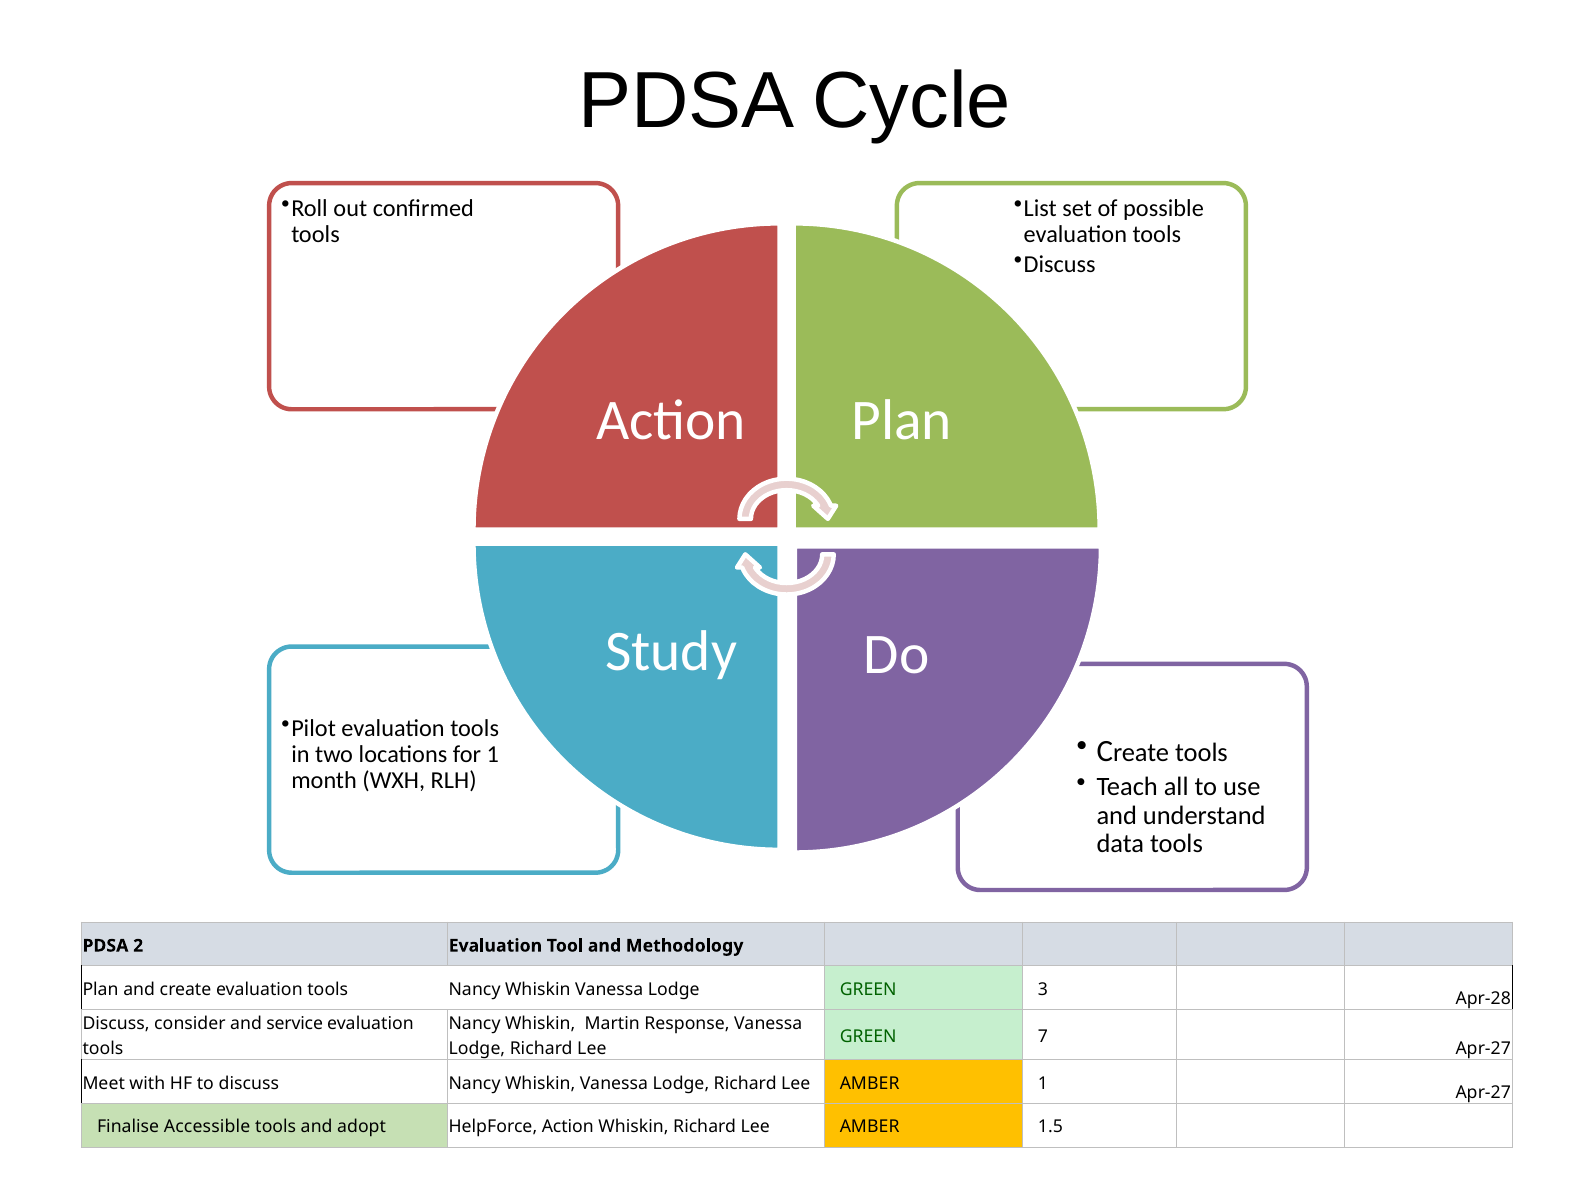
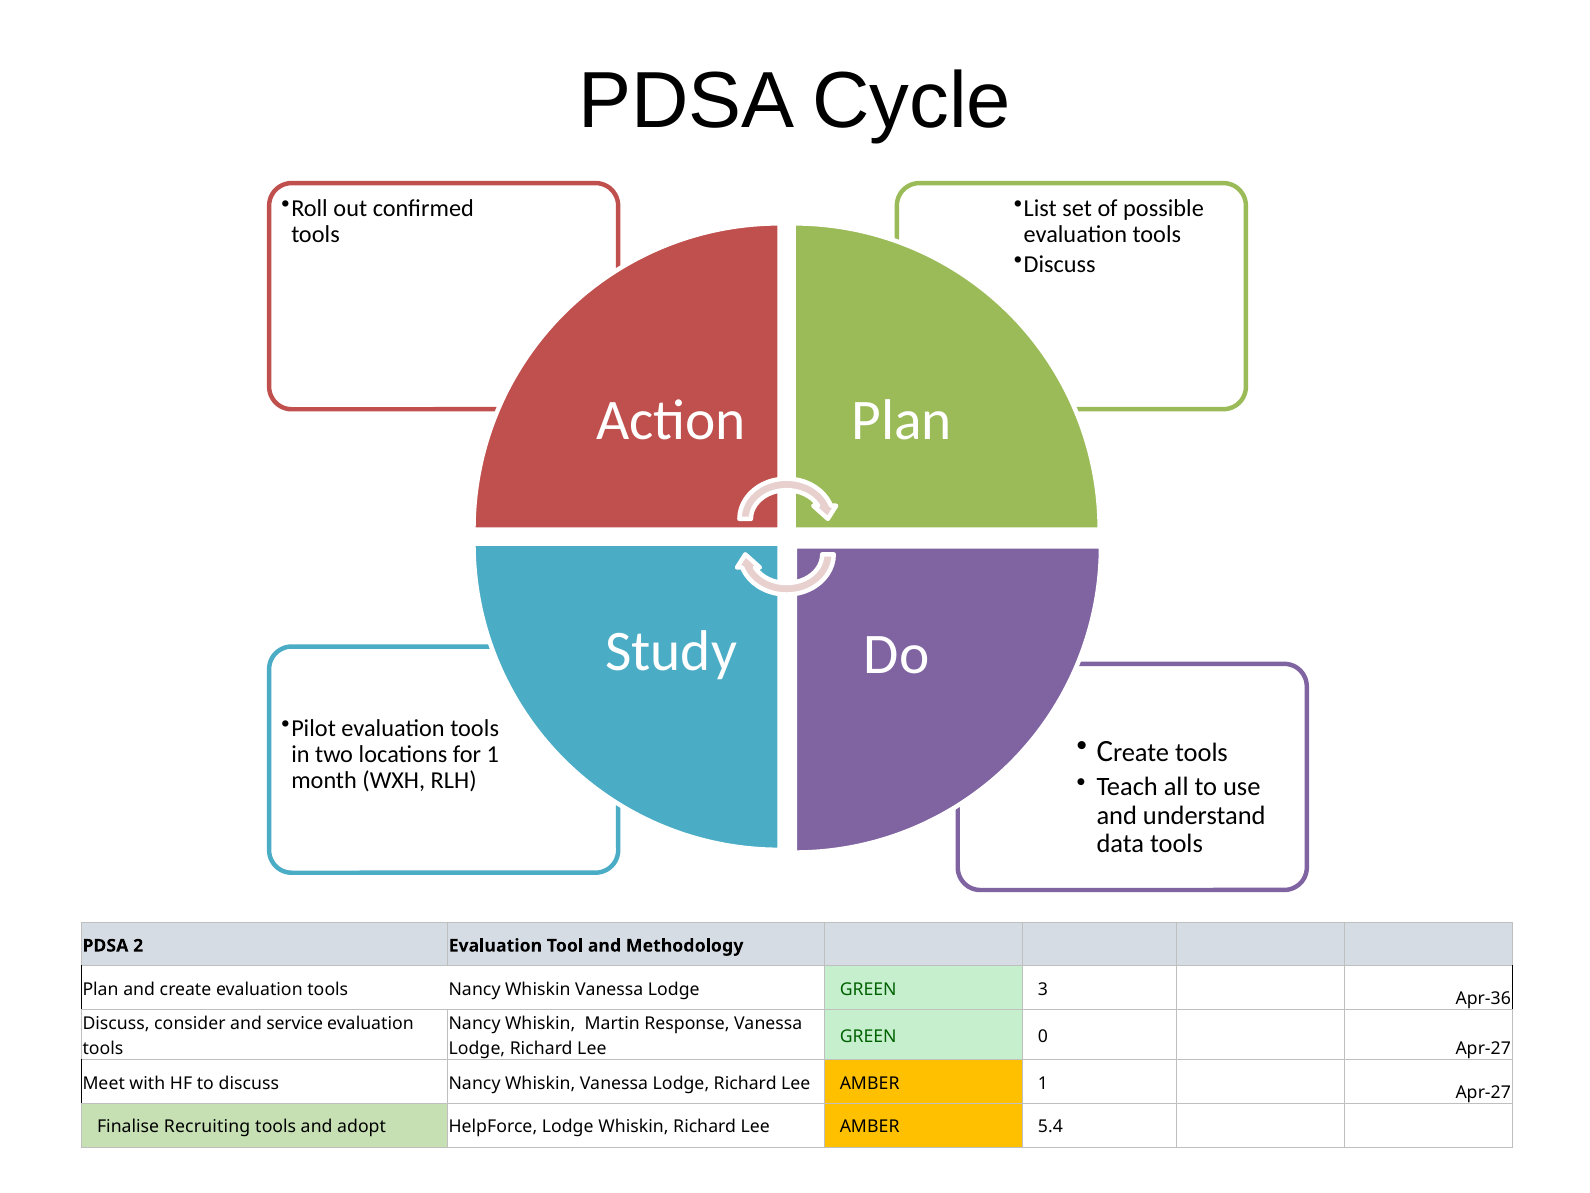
Apr-28: Apr-28 -> Apr-36
7: 7 -> 0
Accessible: Accessible -> Recruiting
HelpForce Action: Action -> Lodge
1.5: 1.5 -> 5.4
